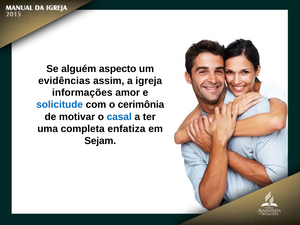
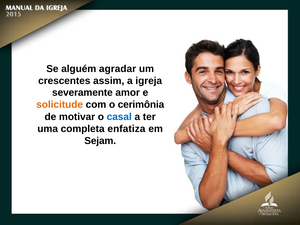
aspecto: aspecto -> agradar
evidências: evidências -> crescentes
informações: informações -> severamente
solicitude colour: blue -> orange
